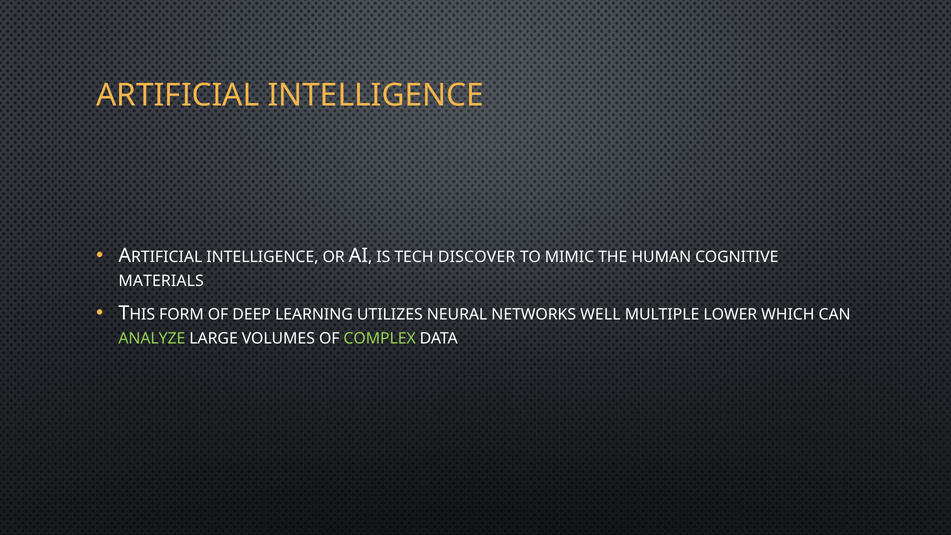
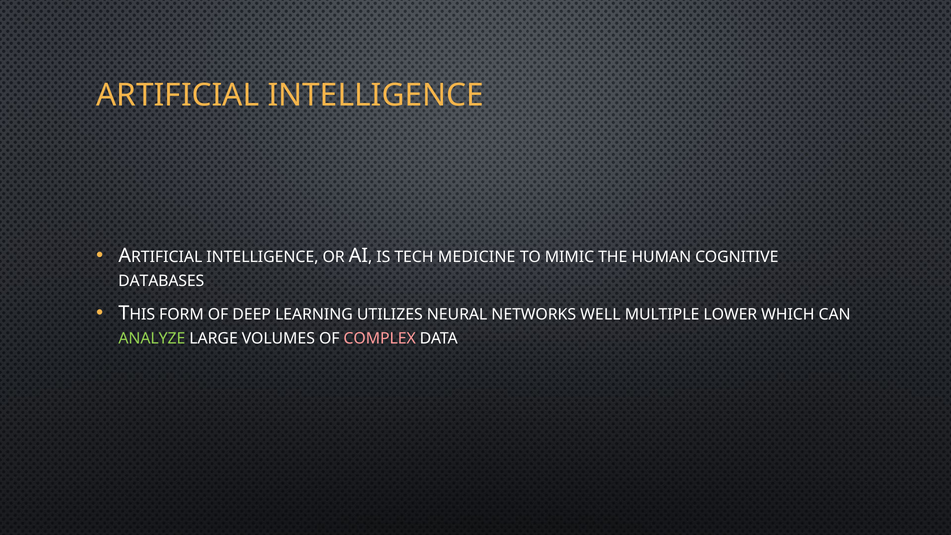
DISCOVER: DISCOVER -> MEDICINE
MATERIALS: MATERIALS -> DATABASES
COMPLEX colour: light green -> pink
